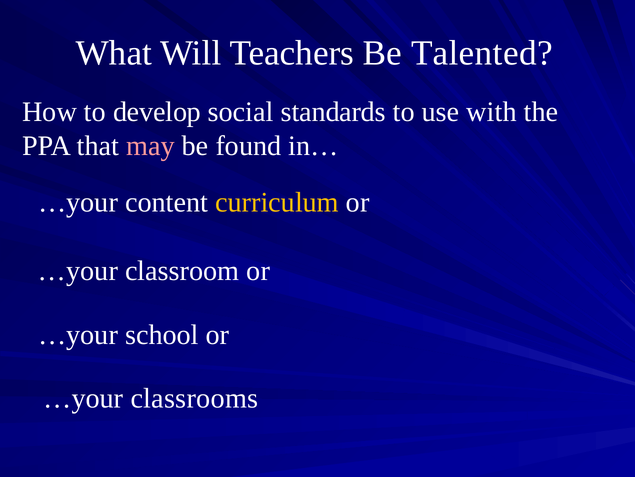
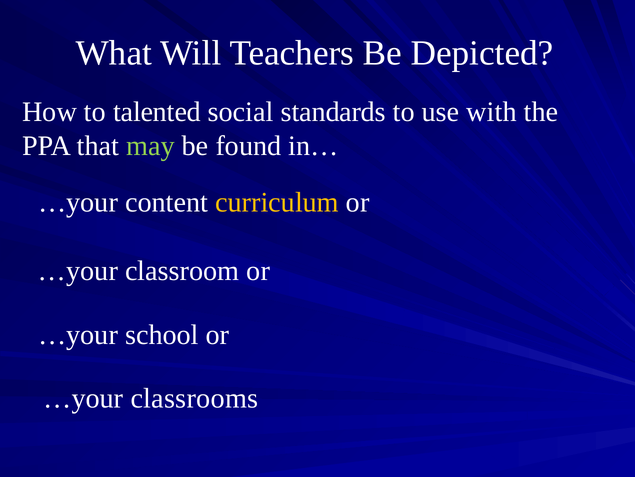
Talented: Talented -> Depicted
develop: develop -> talented
may colour: pink -> light green
